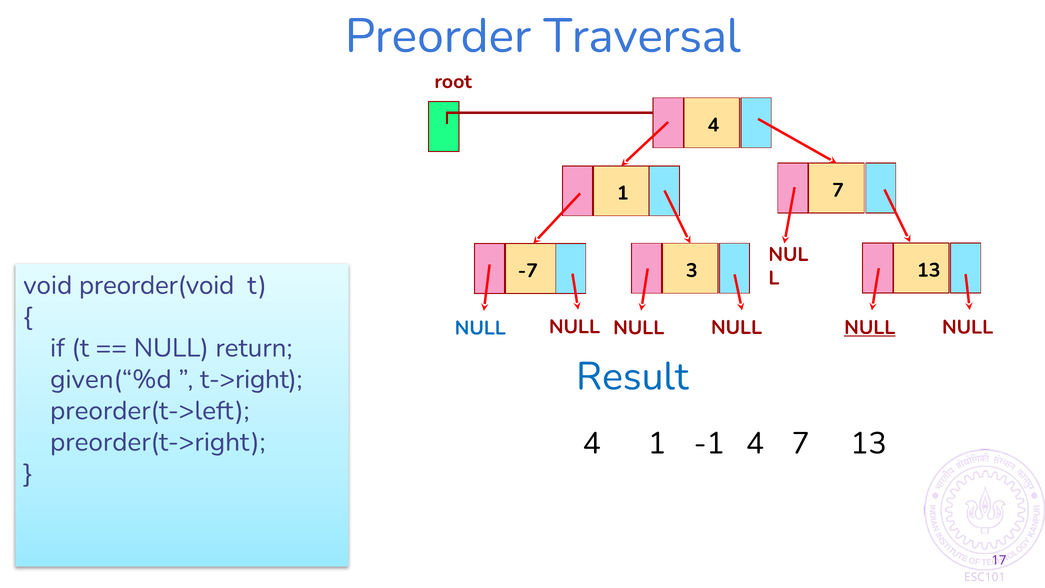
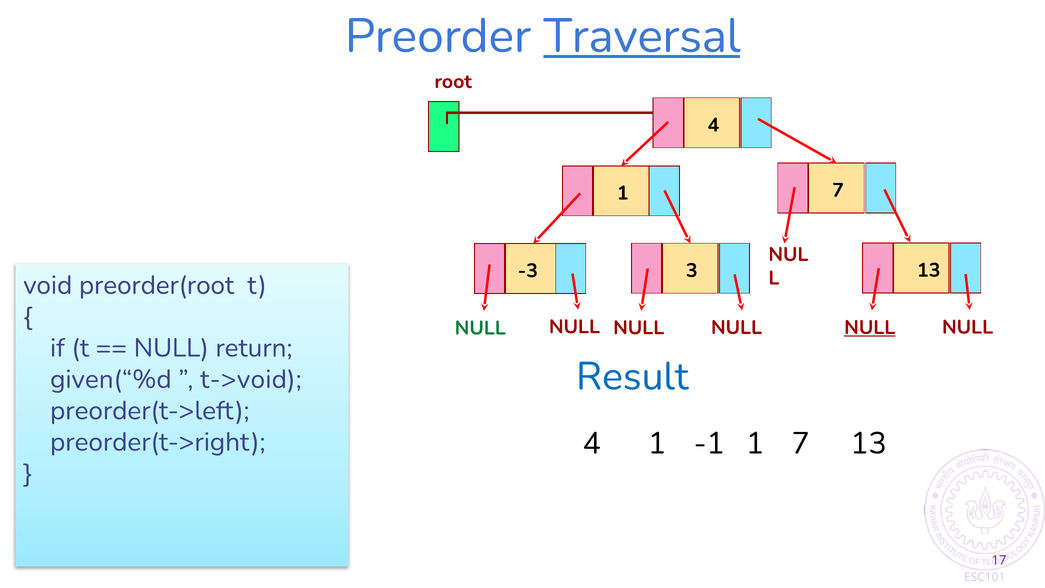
Traversal underline: none -> present
-7: -7 -> -3
preorder(void: preorder(void -> preorder(root
NULL at (480, 328) colour: blue -> green
t->right: t->right -> t->void
-1 4: 4 -> 1
